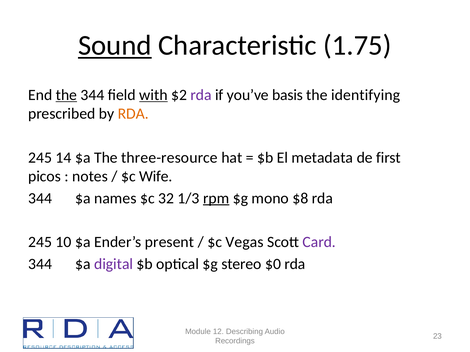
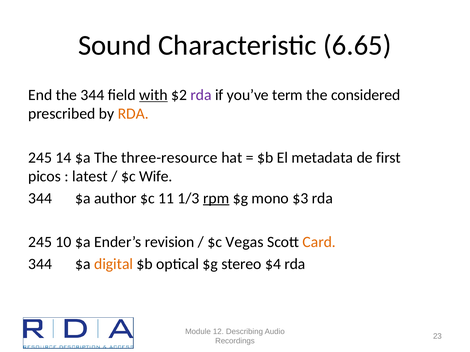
Sound underline: present -> none
1.75: 1.75 -> 6.65
the at (66, 95) underline: present -> none
basis: basis -> term
identifying: identifying -> considered
notes: notes -> latest
names: names -> author
32: 32 -> 11
$8: $8 -> $3
present: present -> revision
Card colour: purple -> orange
digital colour: purple -> orange
$0: $0 -> $4
